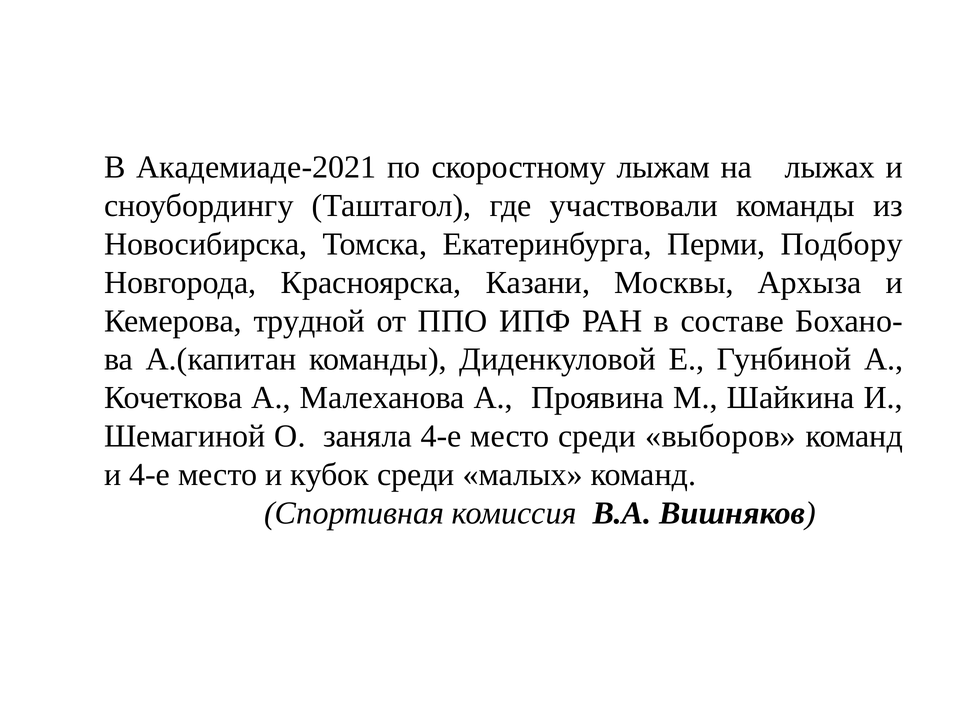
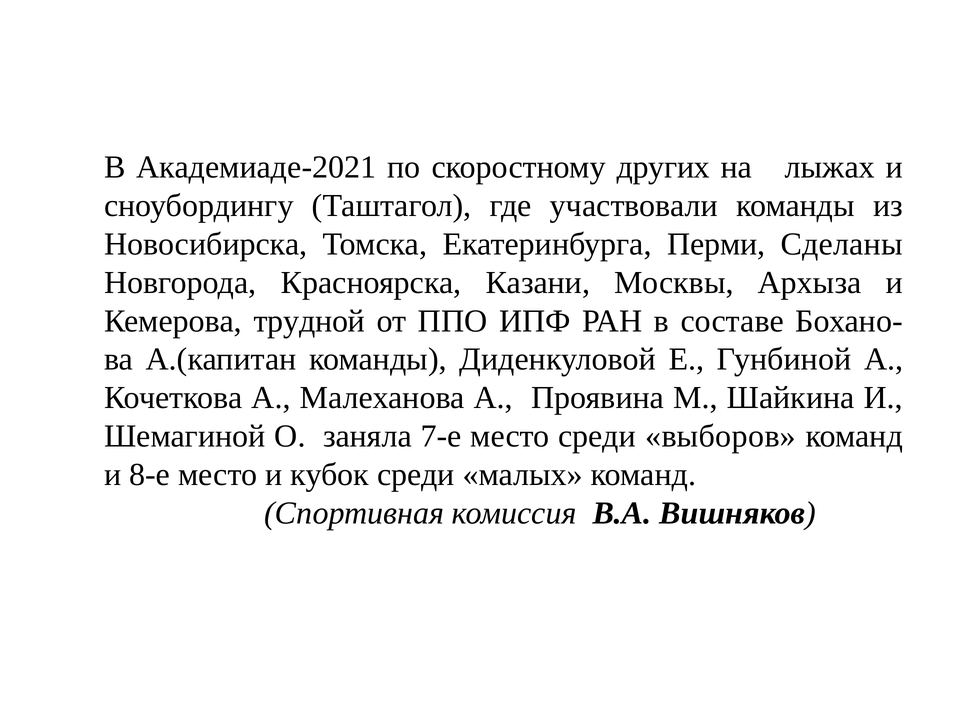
лыжам: лыжам -> других
Подбору: Подбору -> Сделаны
заняла 4-е: 4-е -> 7-е
и 4-е: 4-е -> 8-е
